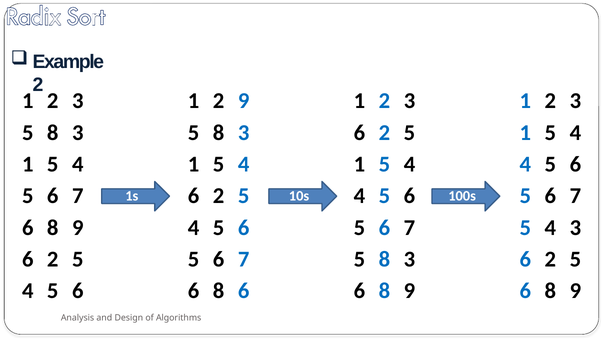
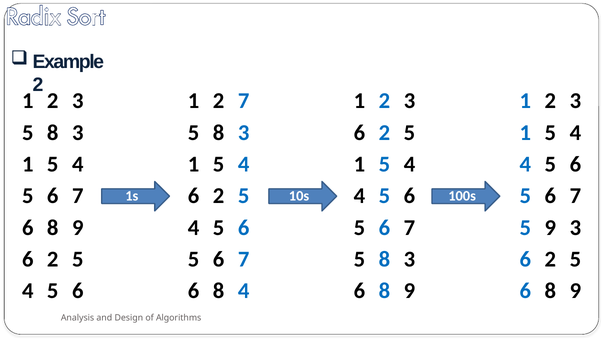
2 9: 9 -> 7
4 at (550, 228): 4 -> 9
8 6: 6 -> 4
